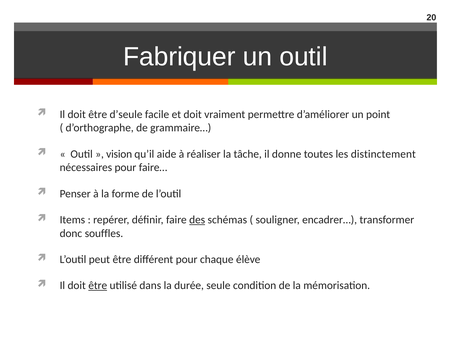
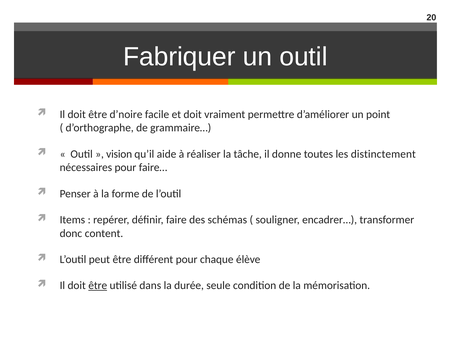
d’seule: d’seule -> d’noire
des underline: present -> none
souffles: souffles -> content
